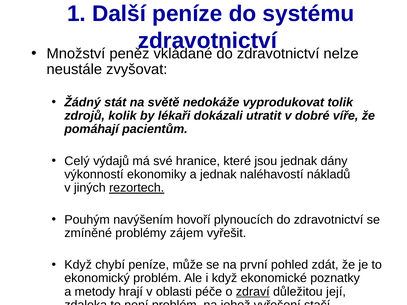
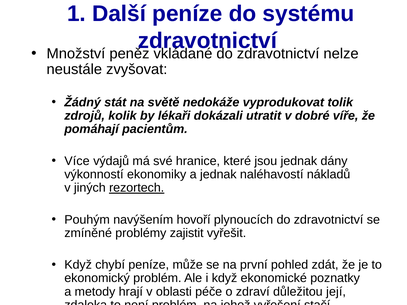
Celý: Celý -> Více
zájem: zájem -> zajistit
zdraví underline: present -> none
